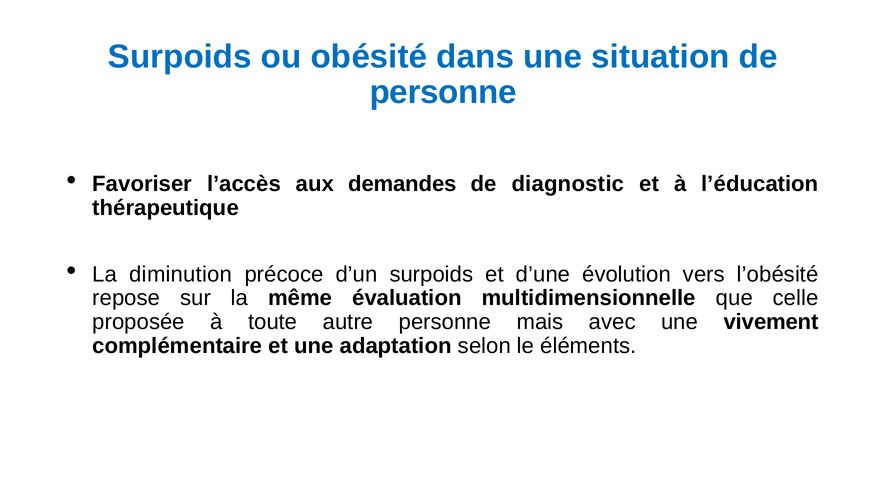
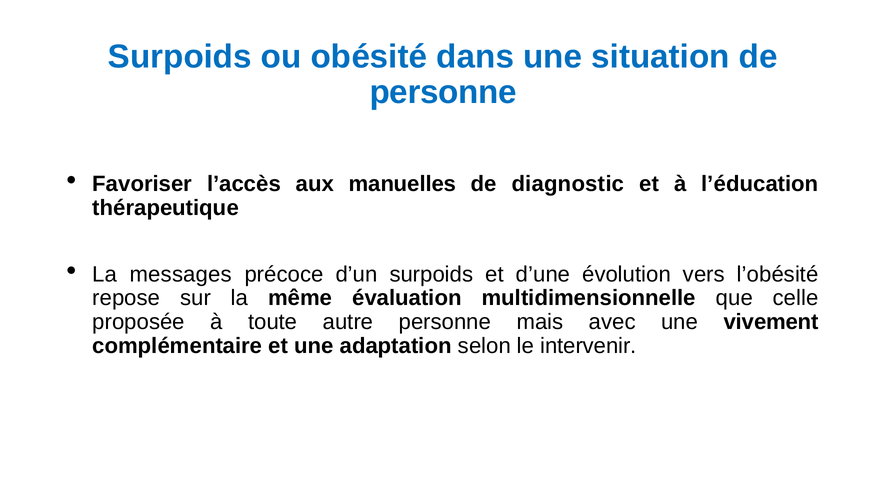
demandes: demandes -> manuelles
diminution: diminution -> messages
éléments: éléments -> intervenir
